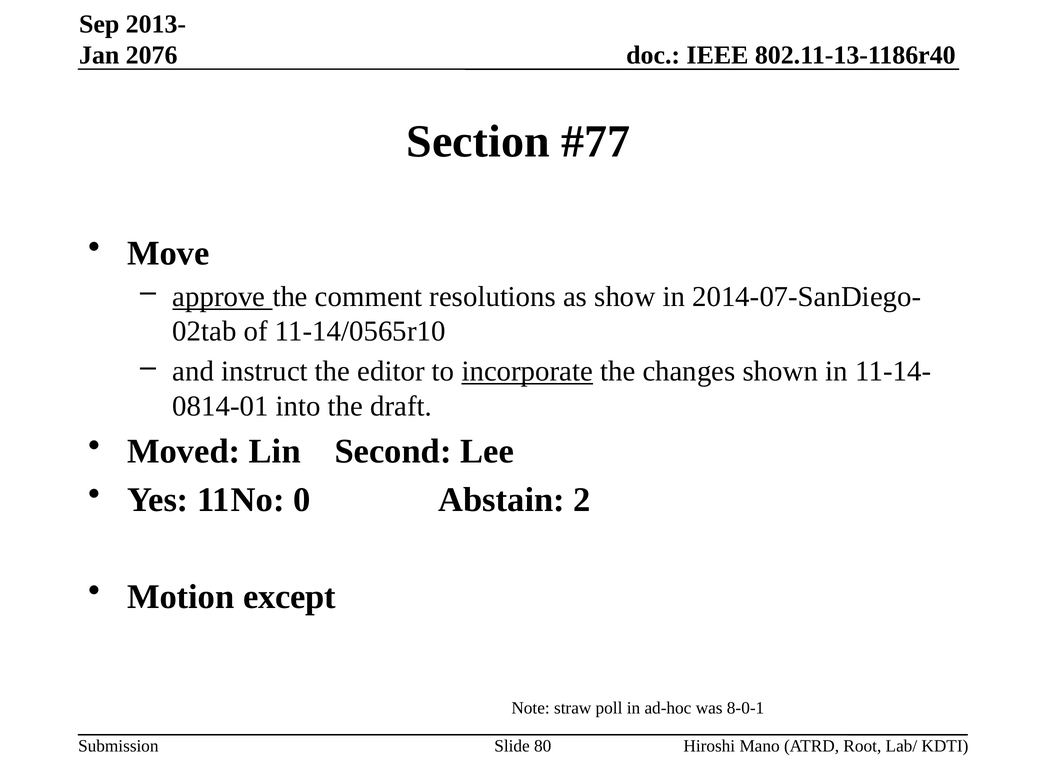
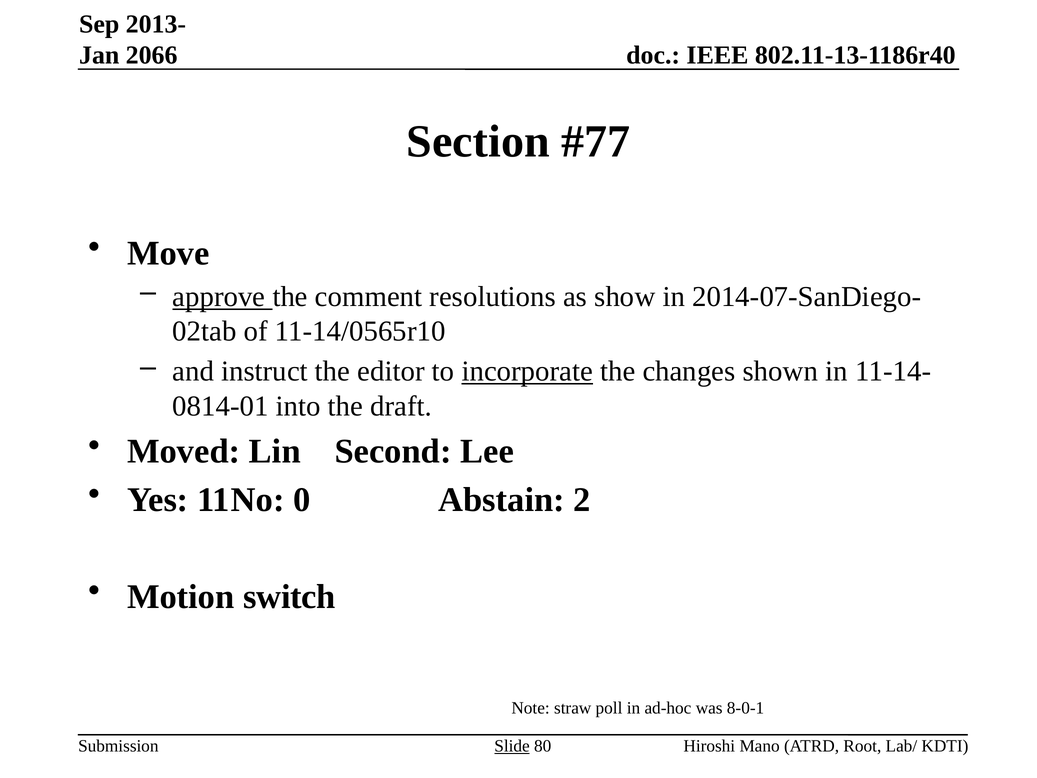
2076: 2076 -> 2066
except: except -> switch
Slide underline: none -> present
